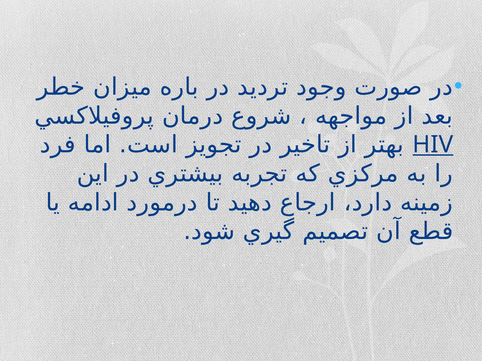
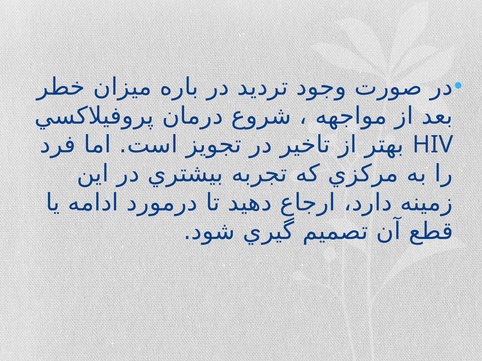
HIV underline: present -> none
